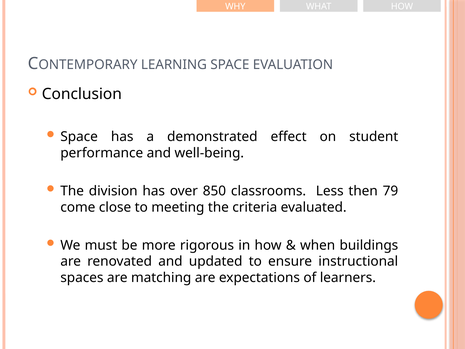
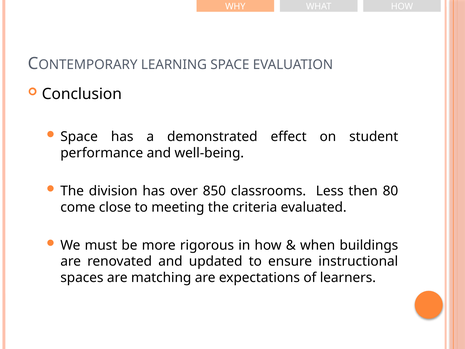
79: 79 -> 80
